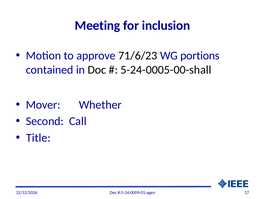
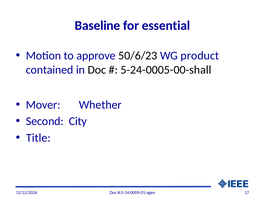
Meeting: Meeting -> Baseline
inclusion: inclusion -> essential
71/6/23: 71/6/23 -> 50/6/23
portions: portions -> product
Call: Call -> City
